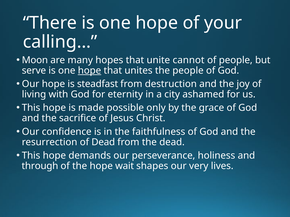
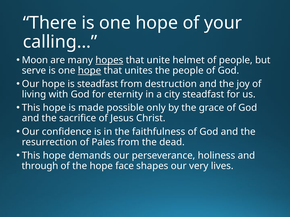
hopes underline: none -> present
cannot: cannot -> helmet
city ashamed: ashamed -> steadfast
of Dead: Dead -> Pales
wait: wait -> face
